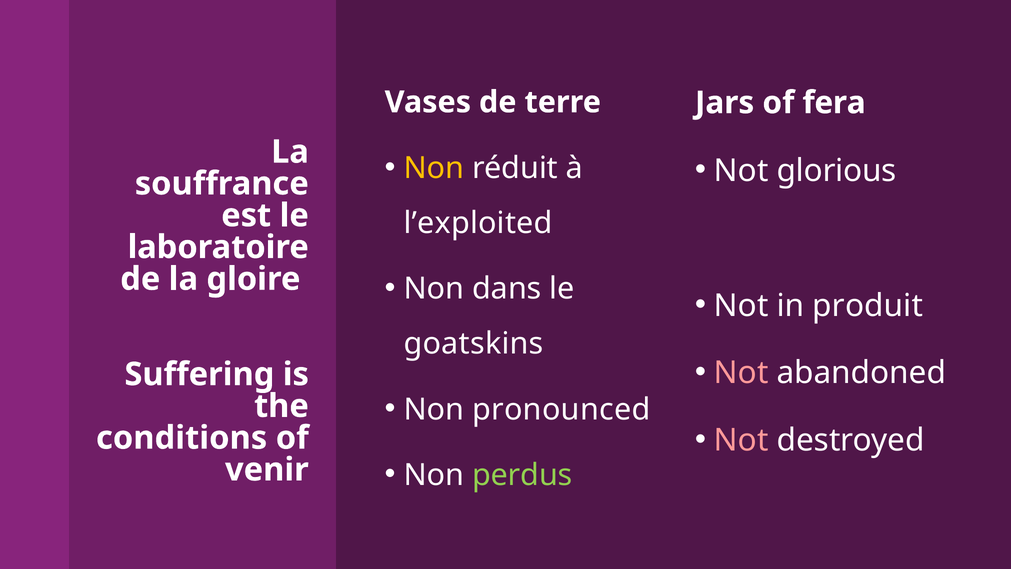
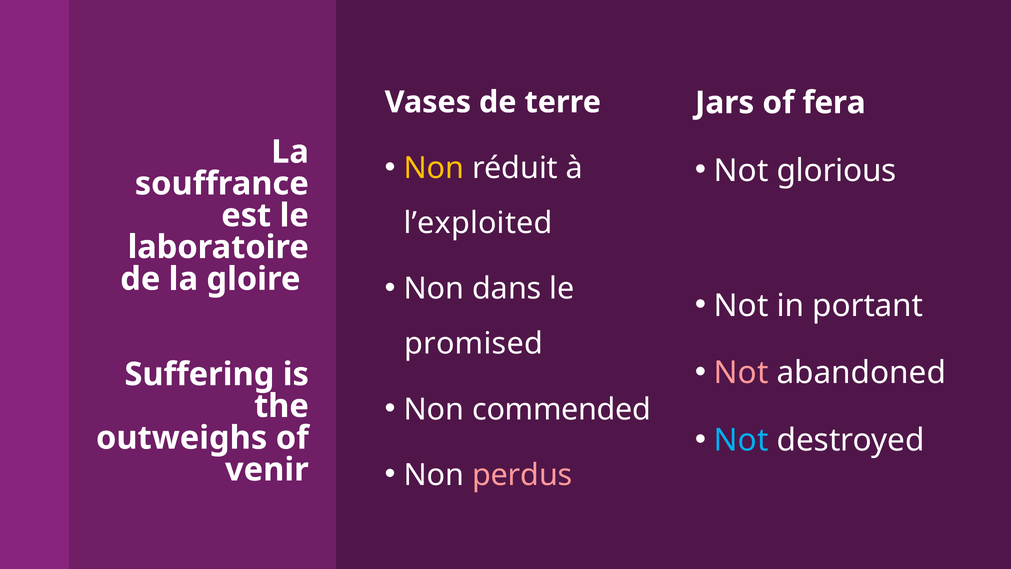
produit: produit -> portant
goatskins: goatskins -> promised
pronounced: pronounced -> commended
Not at (741, 440) colour: pink -> light blue
conditions: conditions -> outweighs
perdus colour: light green -> pink
